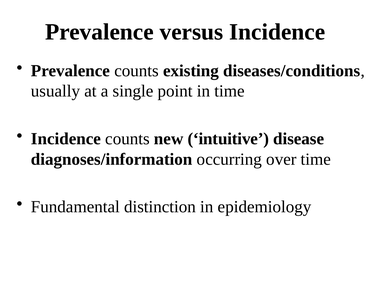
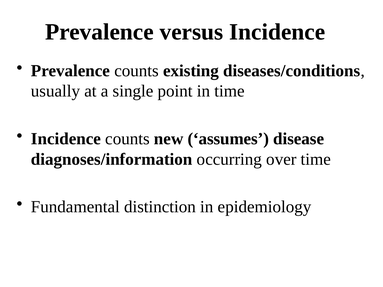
intuitive: intuitive -> assumes
